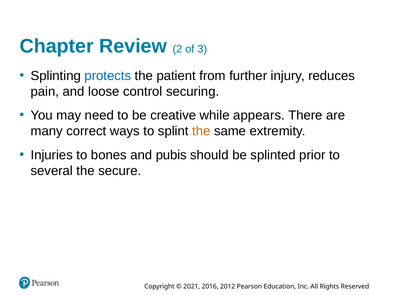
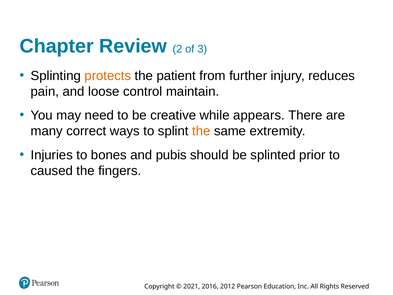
protects colour: blue -> orange
securing: securing -> maintain
several: several -> caused
secure: secure -> fingers
